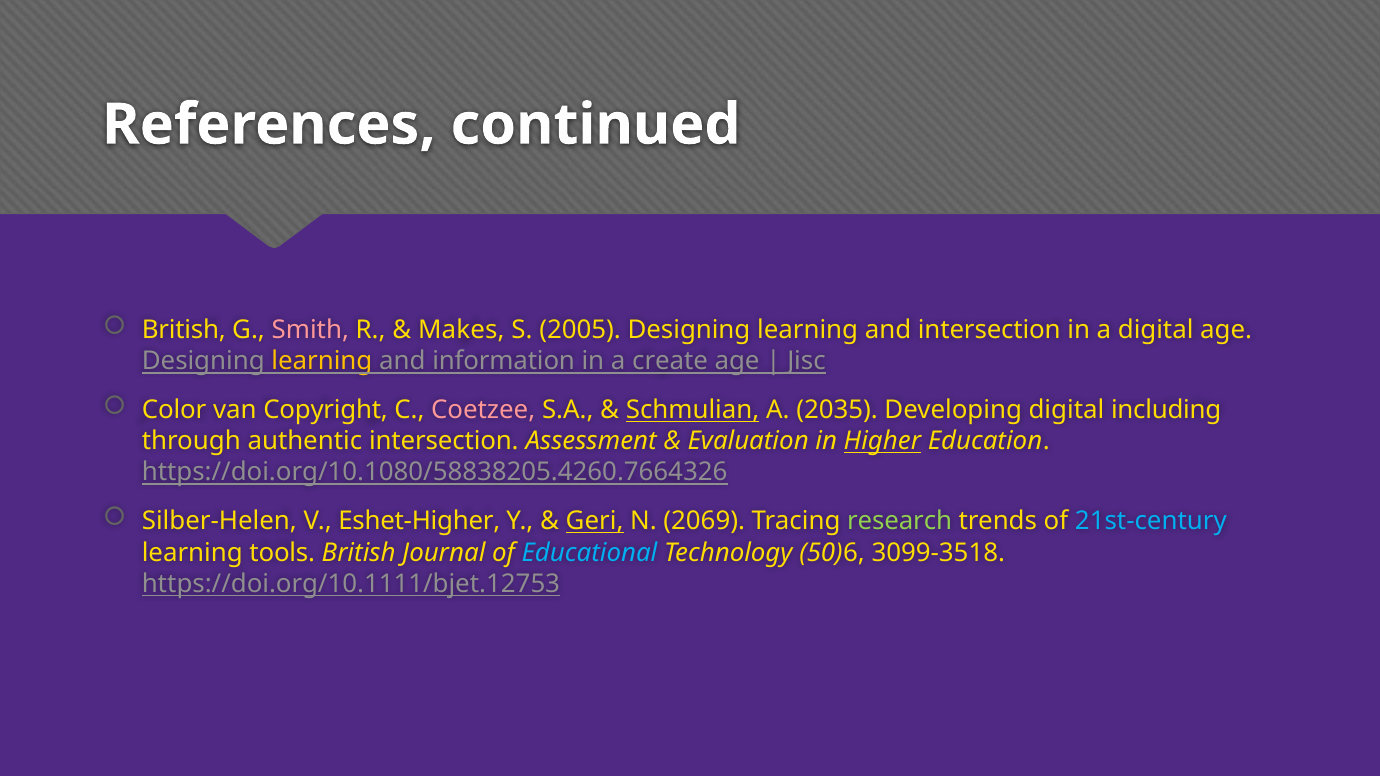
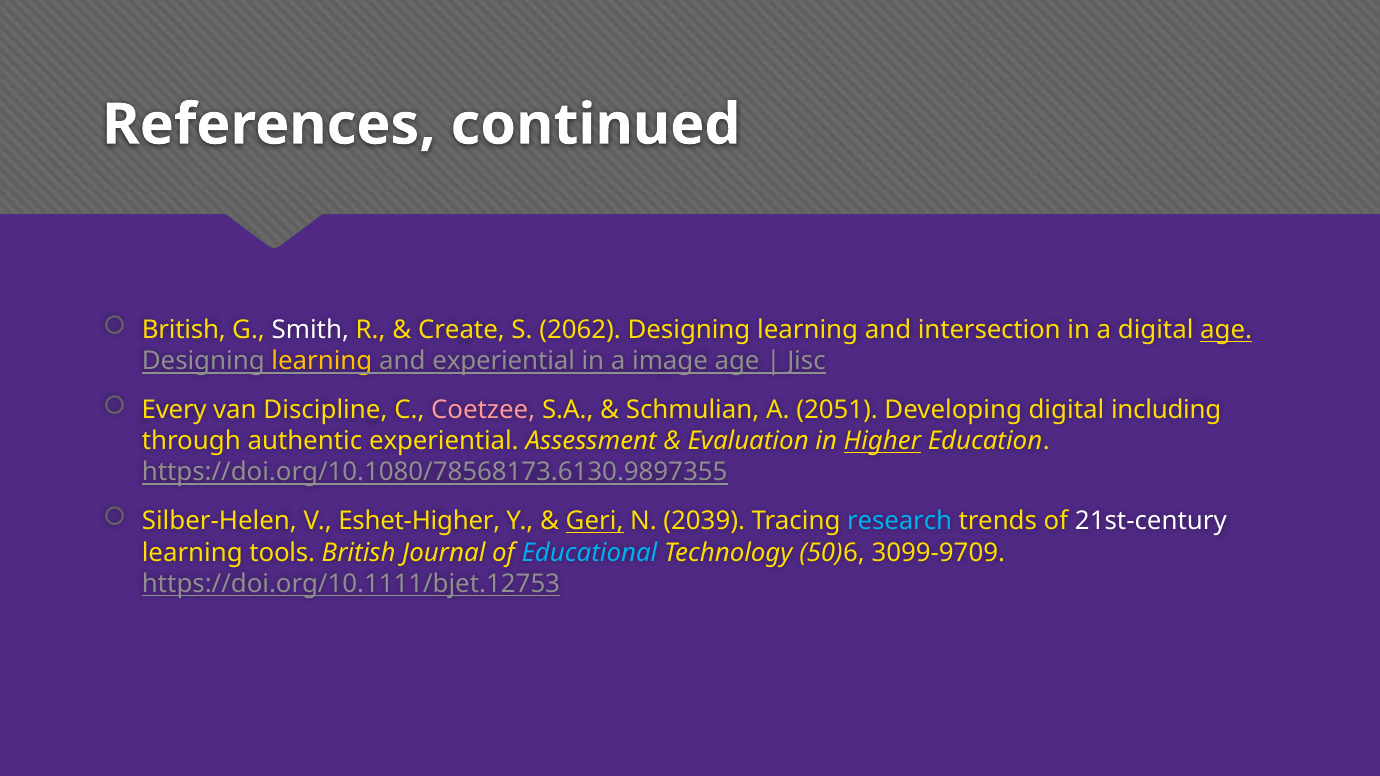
Smith colour: pink -> white
Makes: Makes -> Create
2005: 2005 -> 2062
age at (1226, 330) underline: none -> present
and information: information -> experiential
create: create -> image
Color: Color -> Every
Copyright: Copyright -> Discipline
Schmulian underline: present -> none
2035: 2035 -> 2051
authentic intersection: intersection -> experiential
https://doi.org/10.1080/58838205.4260.7664326: https://doi.org/10.1080/58838205.4260.7664326 -> https://doi.org/10.1080/78568173.6130.9897355
2069: 2069 -> 2039
research colour: light green -> light blue
21st-century colour: light blue -> white
3099-3518: 3099-3518 -> 3099-9709
